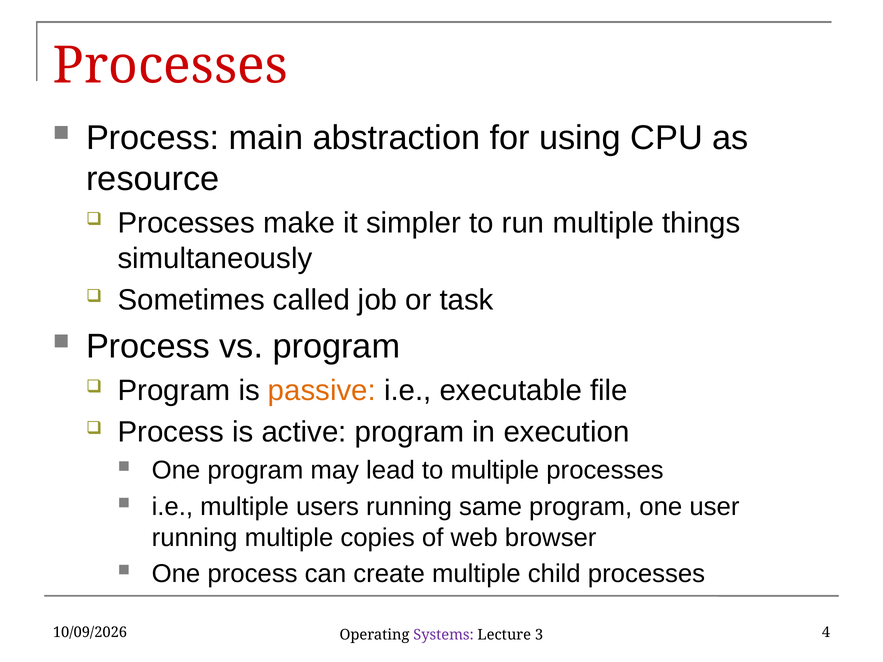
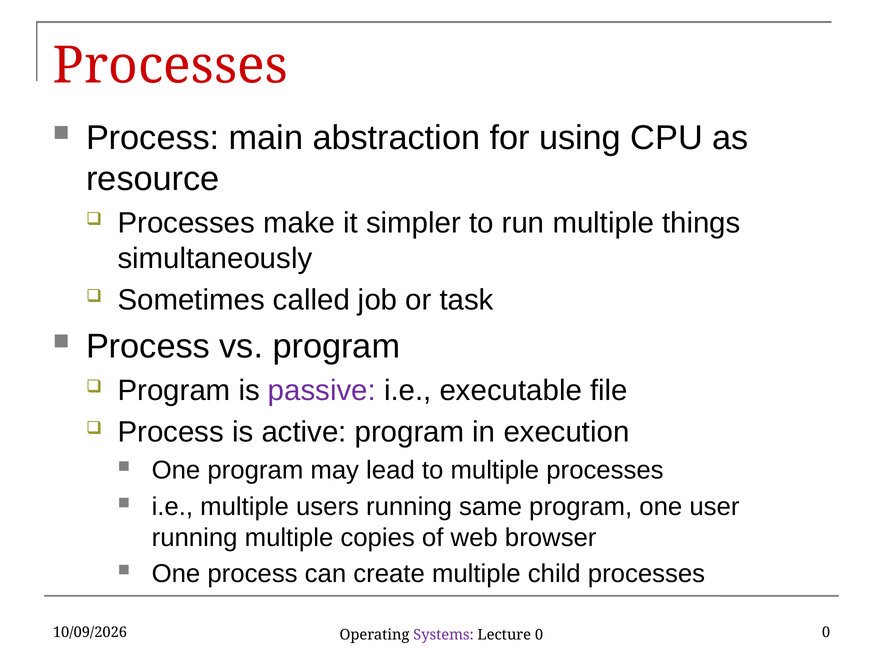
passive colour: orange -> purple
4 at (826, 632): 4 -> 0
Lecture 3: 3 -> 0
